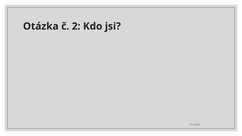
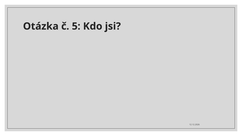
2: 2 -> 5
